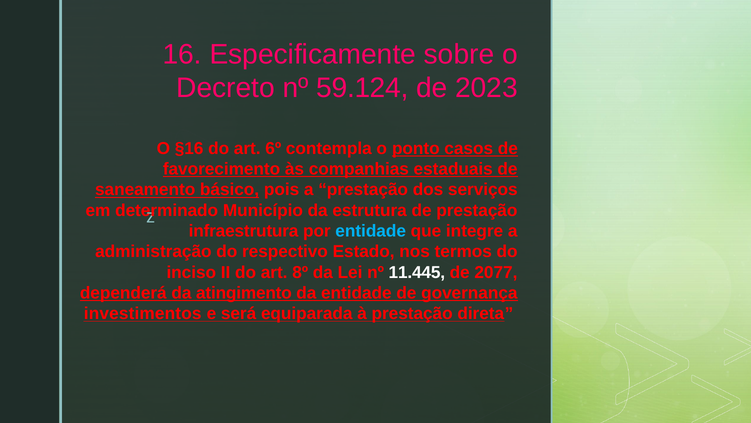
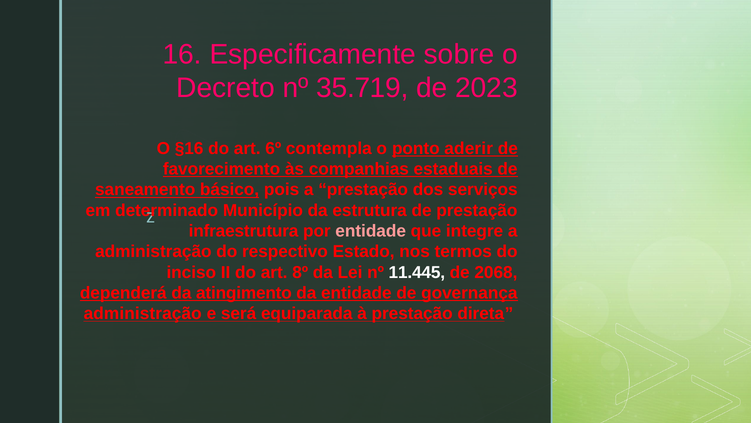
59.124: 59.124 -> 35.719
casos: casos -> aderir
entidade at (371, 231) colour: light blue -> pink
2077: 2077 -> 2068
investimentos at (143, 313): investimentos -> administração
